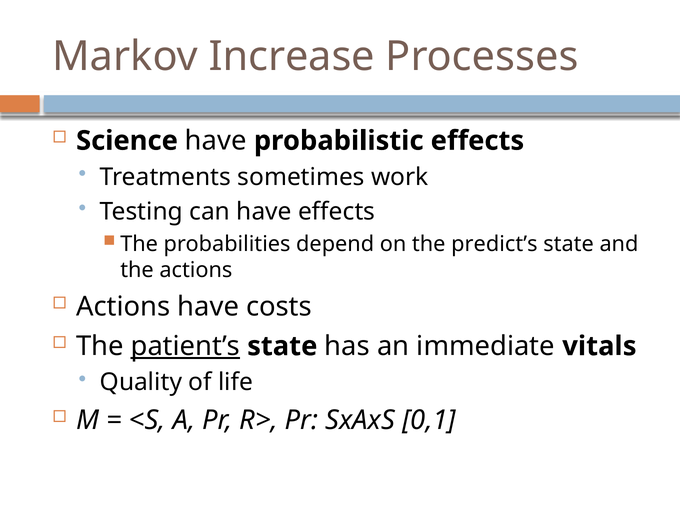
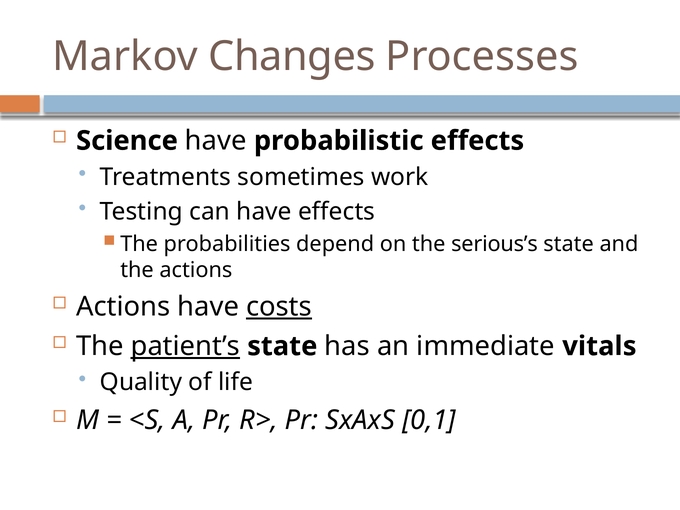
Increase: Increase -> Changes
predict’s: predict’s -> serious’s
costs underline: none -> present
